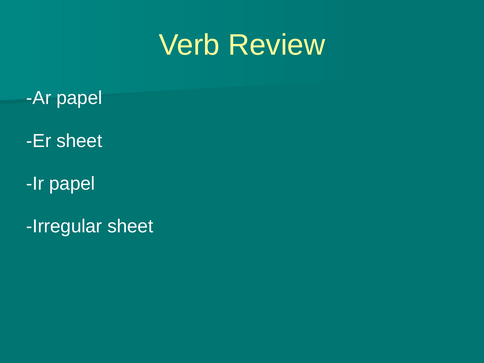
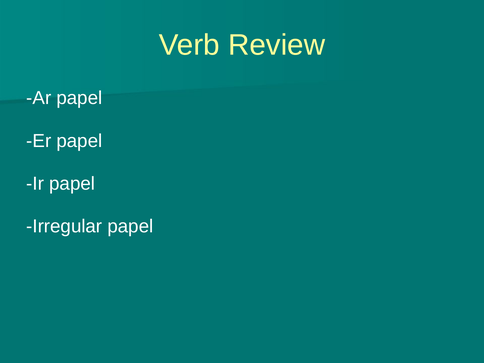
Er sheet: sheet -> papel
Irregular sheet: sheet -> papel
